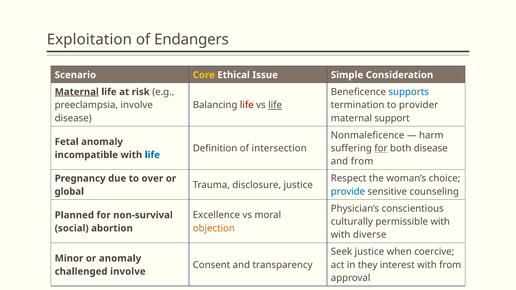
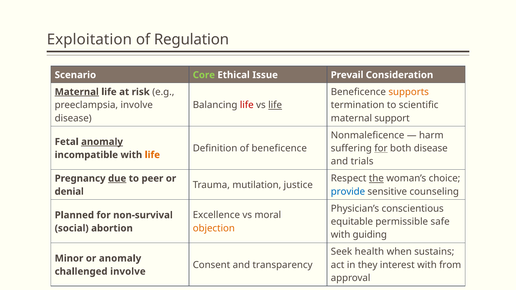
Endangers: Endangers -> Regulation
Core colour: yellow -> light green
Simple: Simple -> Prevail
supports colour: blue -> orange
provider: provider -> scientific
anomaly at (102, 142) underline: none -> present
of intersection: intersection -> beneficence
life at (152, 155) colour: blue -> orange
and from: from -> trials
the underline: none -> present
due underline: none -> present
over: over -> peer
disclosure: disclosure -> mutilation
global: global -> denial
culturally: culturally -> equitable
permissible with: with -> safe
diverse: diverse -> guiding
Seek justice: justice -> health
coercive: coercive -> sustains
